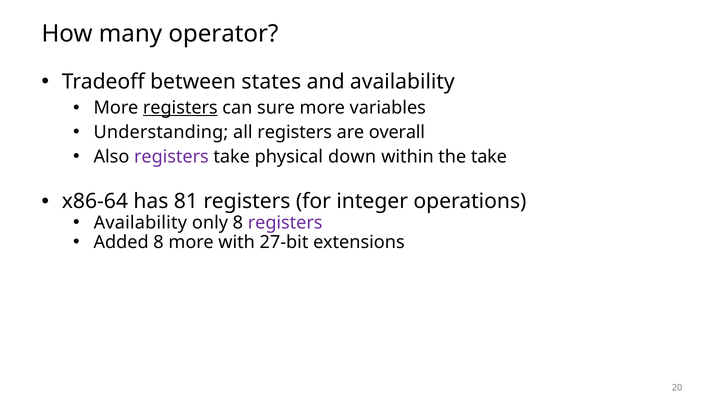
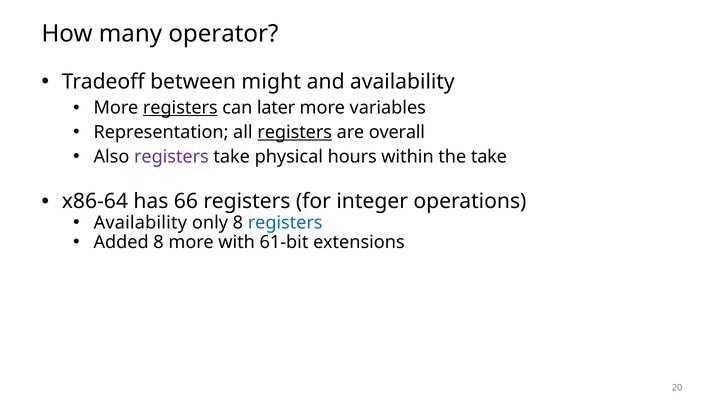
states: states -> might
sure: sure -> later
Understanding: Understanding -> Representation
registers at (295, 132) underline: none -> present
down: down -> hours
81: 81 -> 66
registers at (285, 223) colour: purple -> blue
27-bit: 27-bit -> 61-bit
